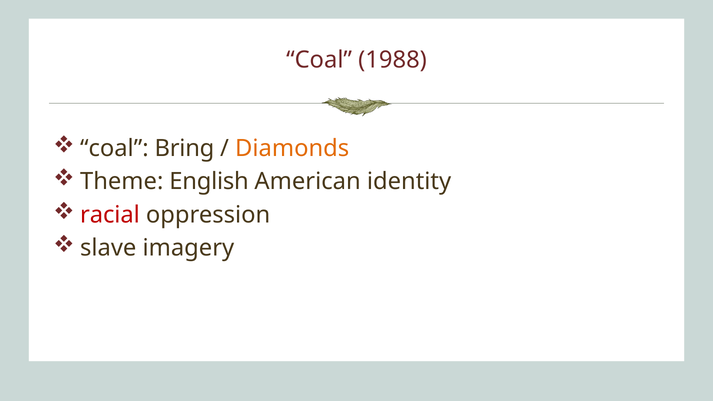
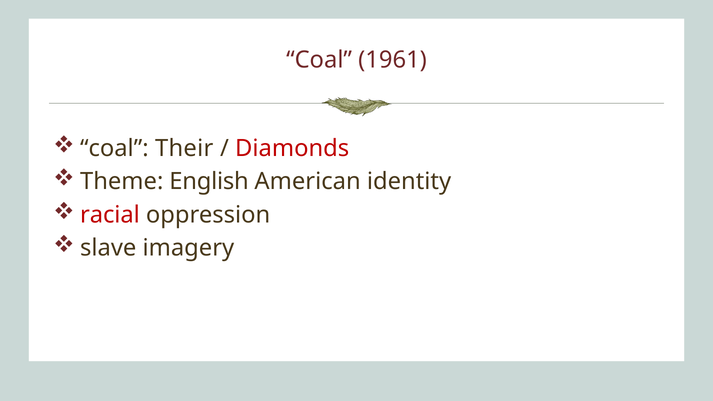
1988: 1988 -> 1961
Bring: Bring -> Their
Diamonds colour: orange -> red
